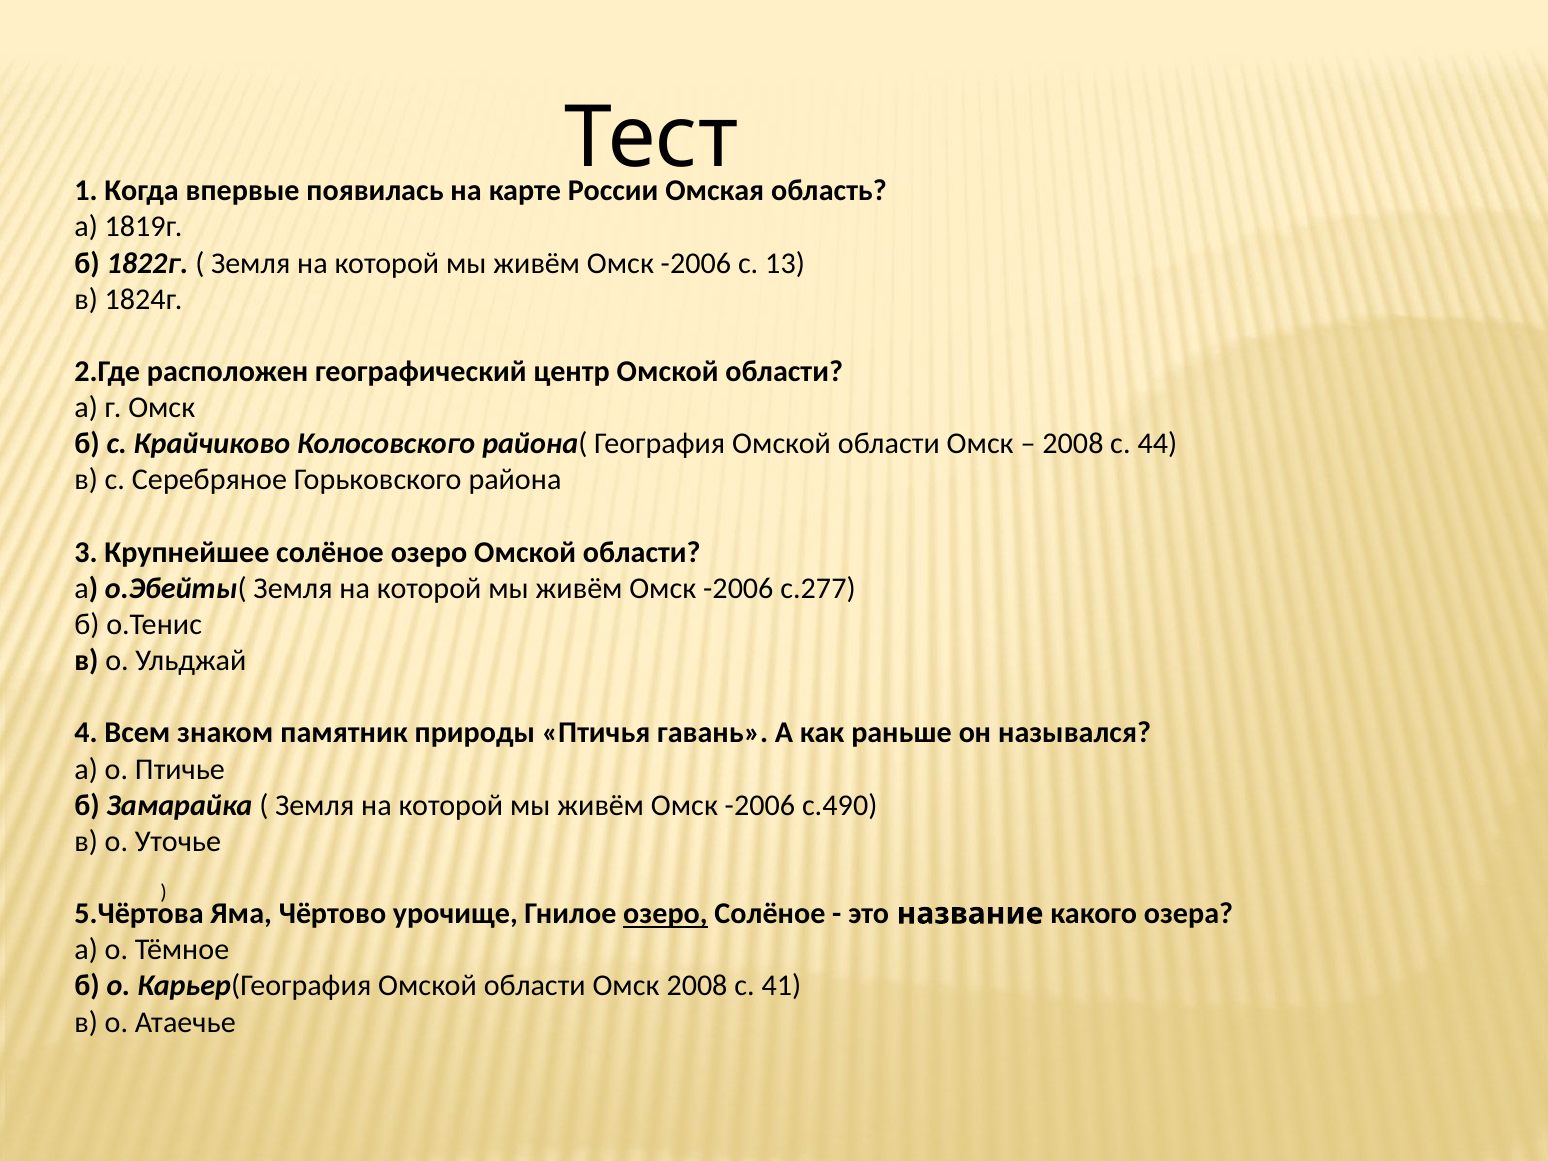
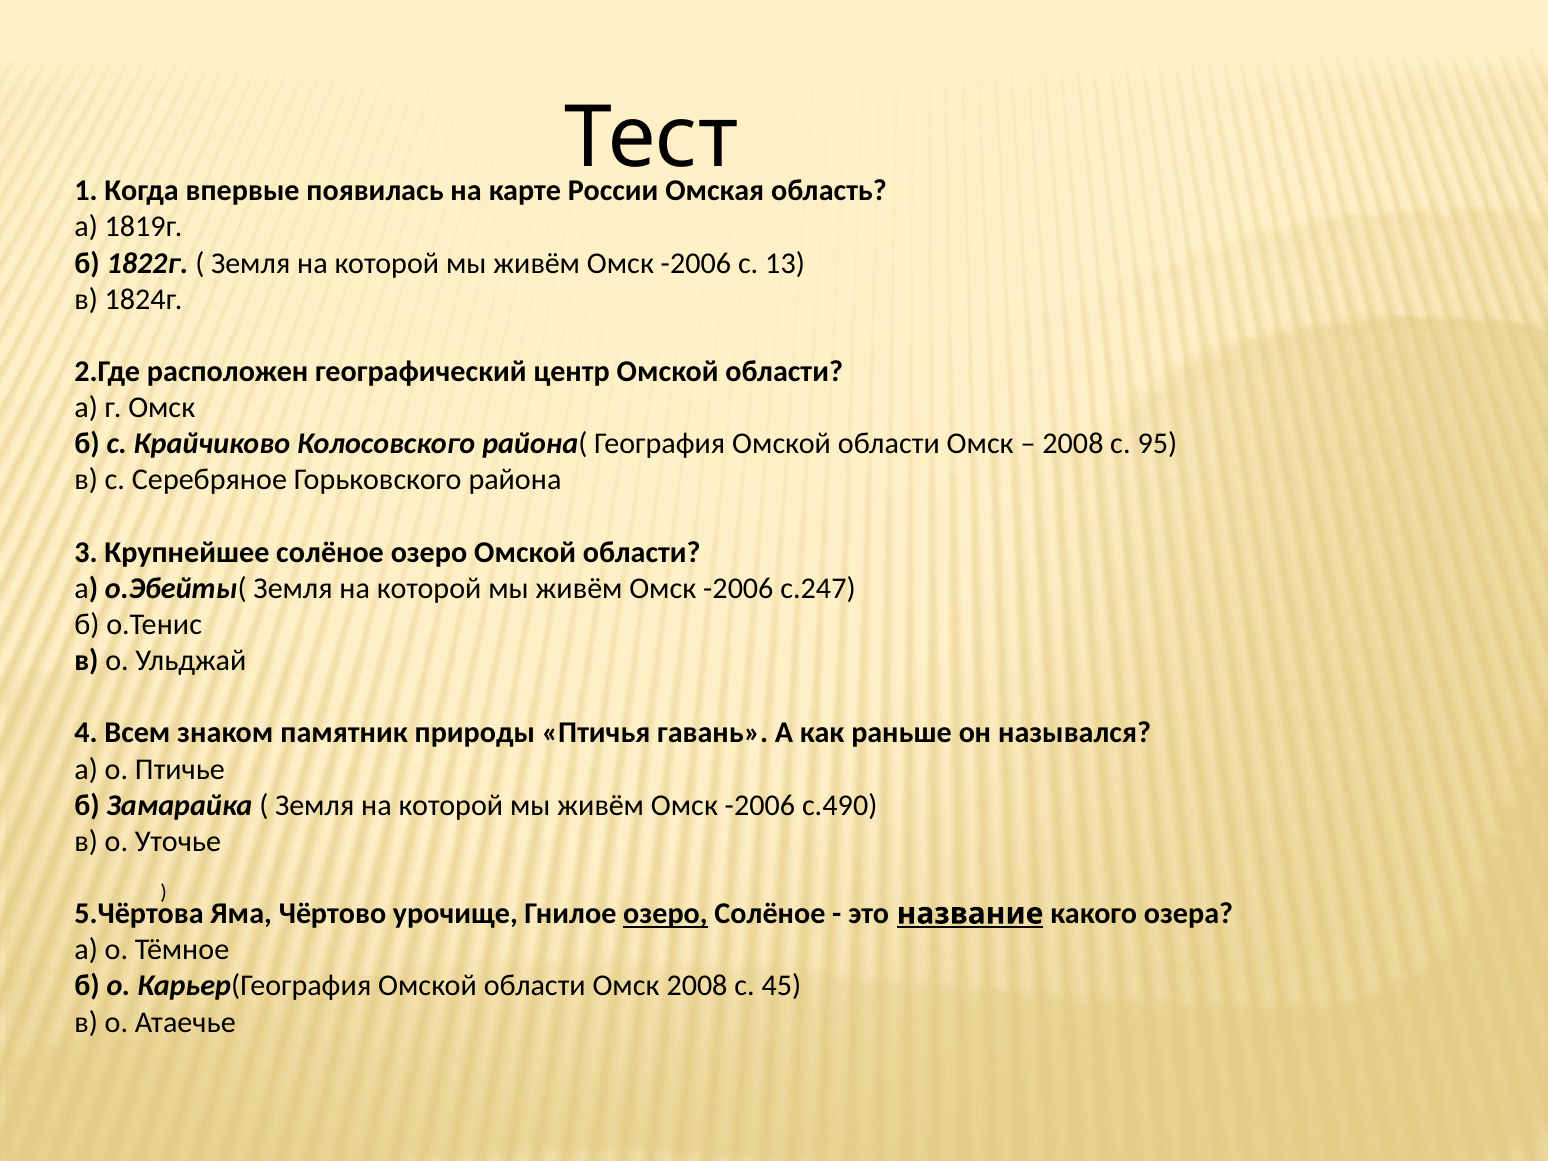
44: 44 -> 95
с.277: с.277 -> с.247
название underline: none -> present
41: 41 -> 45
